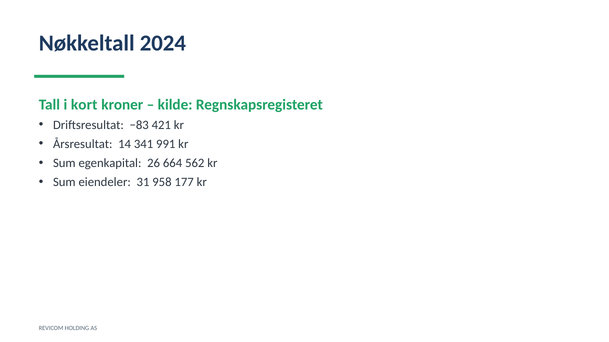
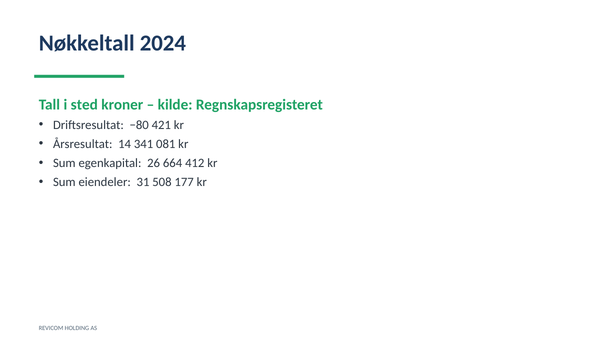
kort: kort -> sted
−83: −83 -> −80
991: 991 -> 081
562: 562 -> 412
958: 958 -> 508
